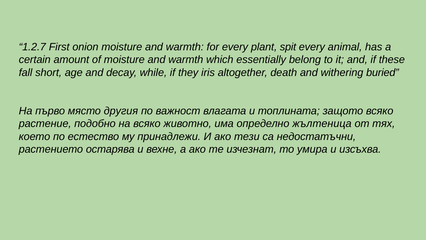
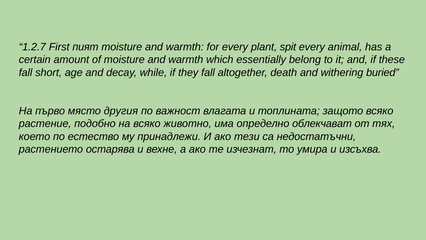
onion: onion -> пият
they iris: iris -> fall
жълтеница: жълтеница -> облекчават
